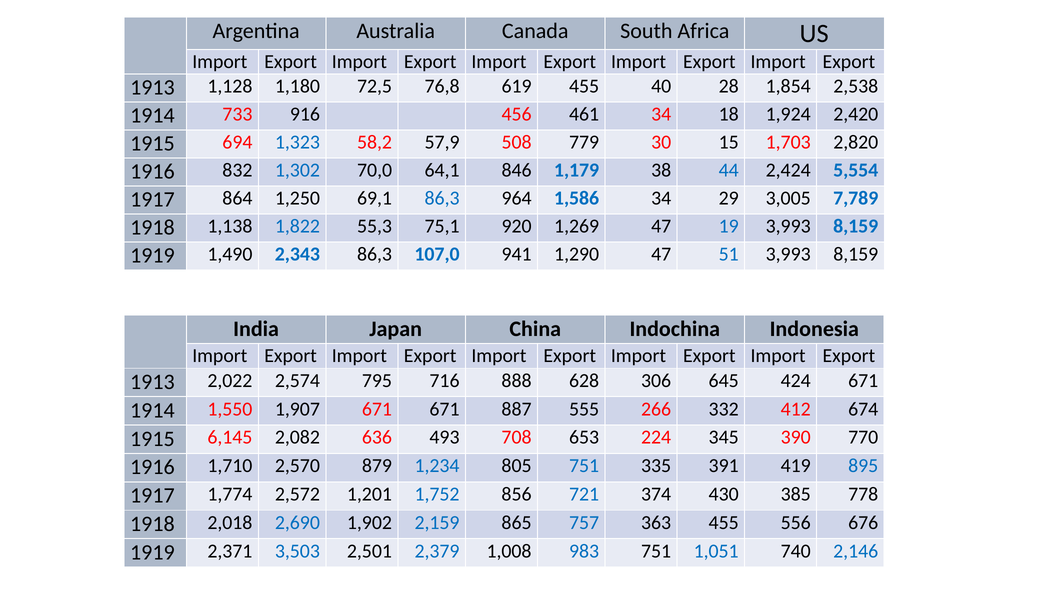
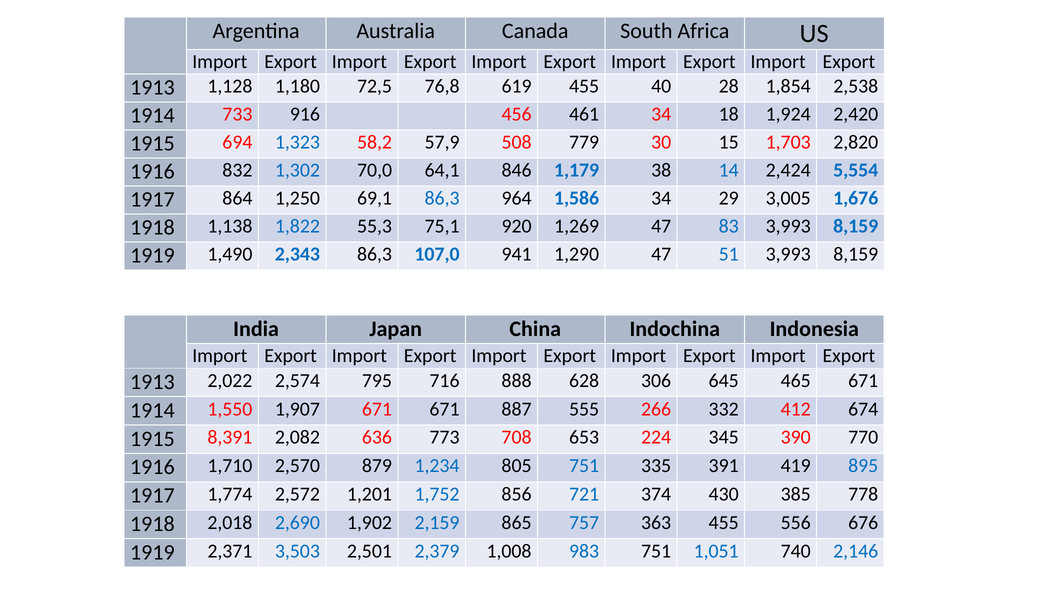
44: 44 -> 14
7,789: 7,789 -> 1,676
19: 19 -> 83
424: 424 -> 465
6,145: 6,145 -> 8,391
493: 493 -> 773
